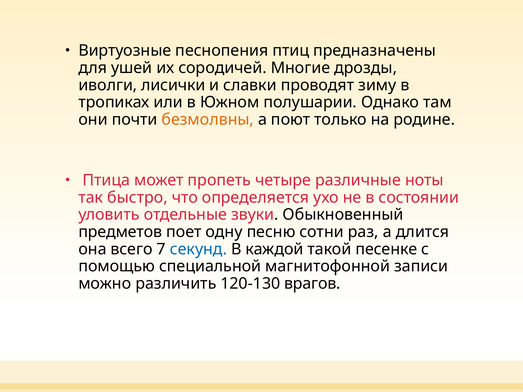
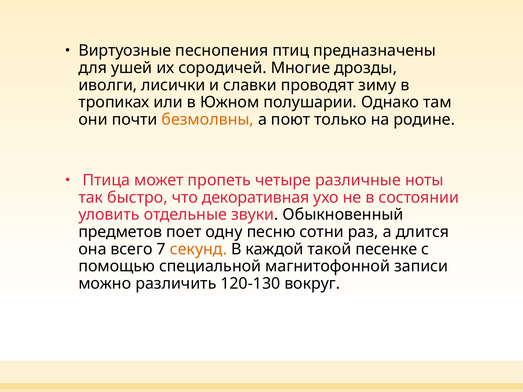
определяется: определяется -> декоративная
секунд colour: blue -> orange
врагов: врагов -> вокруг
